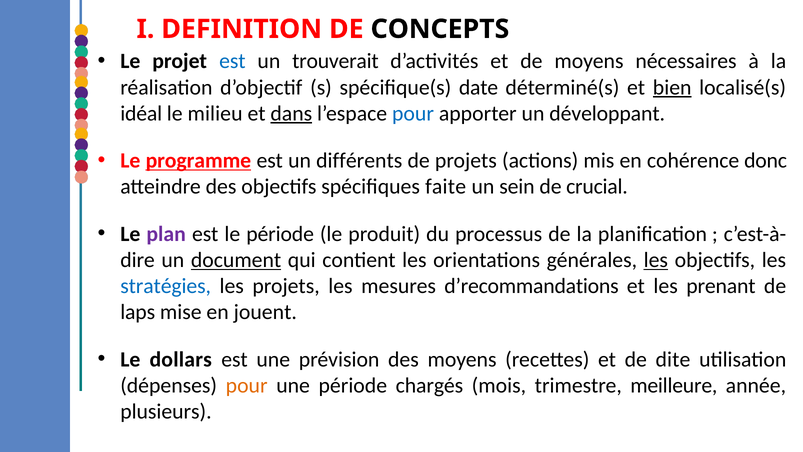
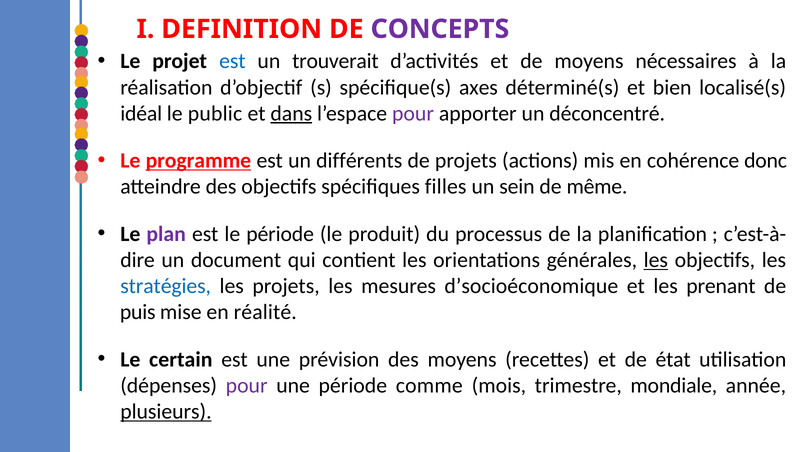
CONCEPTS colour: black -> purple
date: date -> axes
bien underline: present -> none
milieu: milieu -> public
pour at (413, 113) colour: blue -> purple
développant: développant -> déconcentré
faite: faite -> filles
crucial: crucial -> même
document underline: present -> none
d’recommandations: d’recommandations -> d’socioéconomique
laps: laps -> puis
jouent: jouent -> réalité
dollars: dollars -> certain
dite: dite -> état
pour at (247, 385) colour: orange -> purple
chargés: chargés -> comme
meilleure: meilleure -> mondiale
plusieurs underline: none -> present
